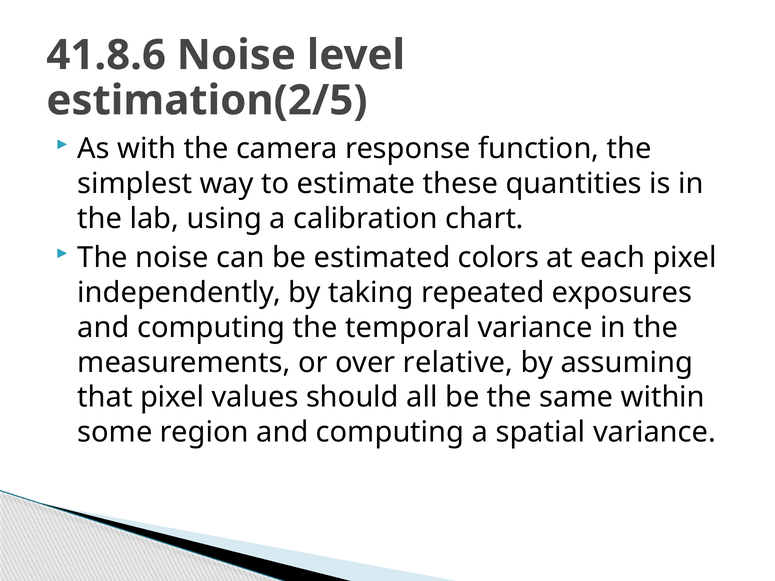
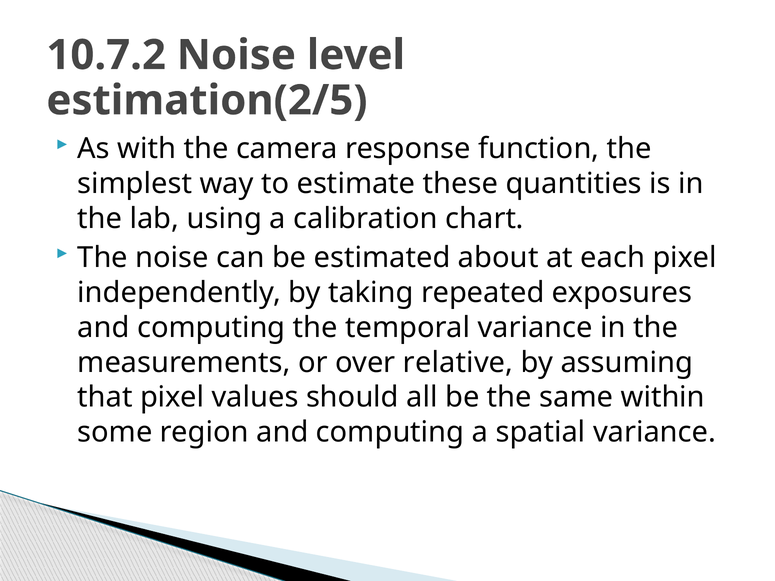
41.8.6: 41.8.6 -> 10.7.2
colors: colors -> about
